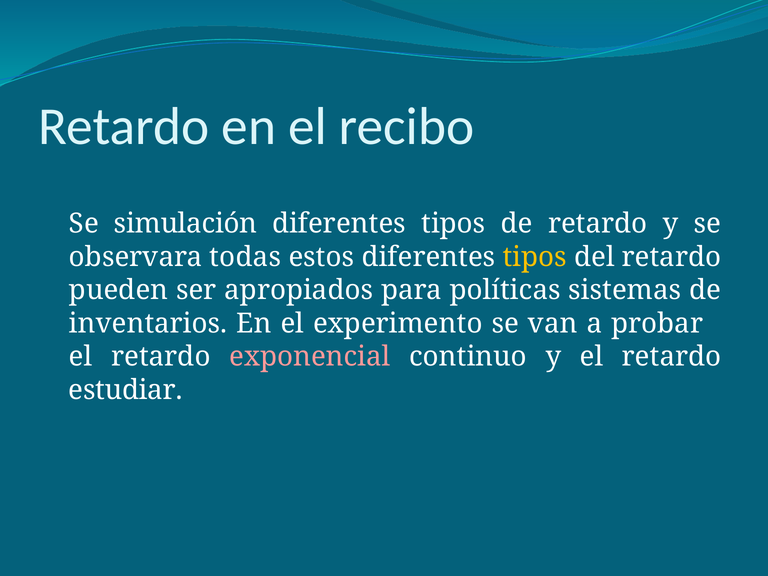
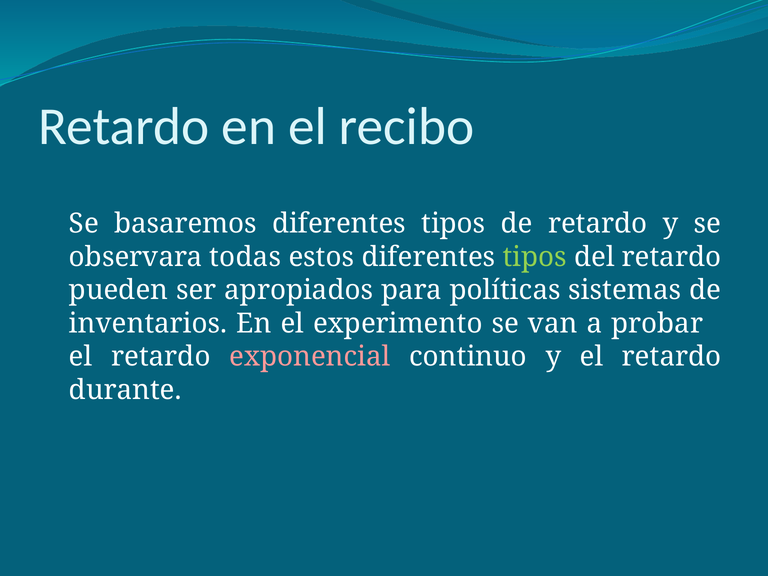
simulación: simulación -> basaremos
tipos at (535, 257) colour: yellow -> light green
estudiar: estudiar -> durante
